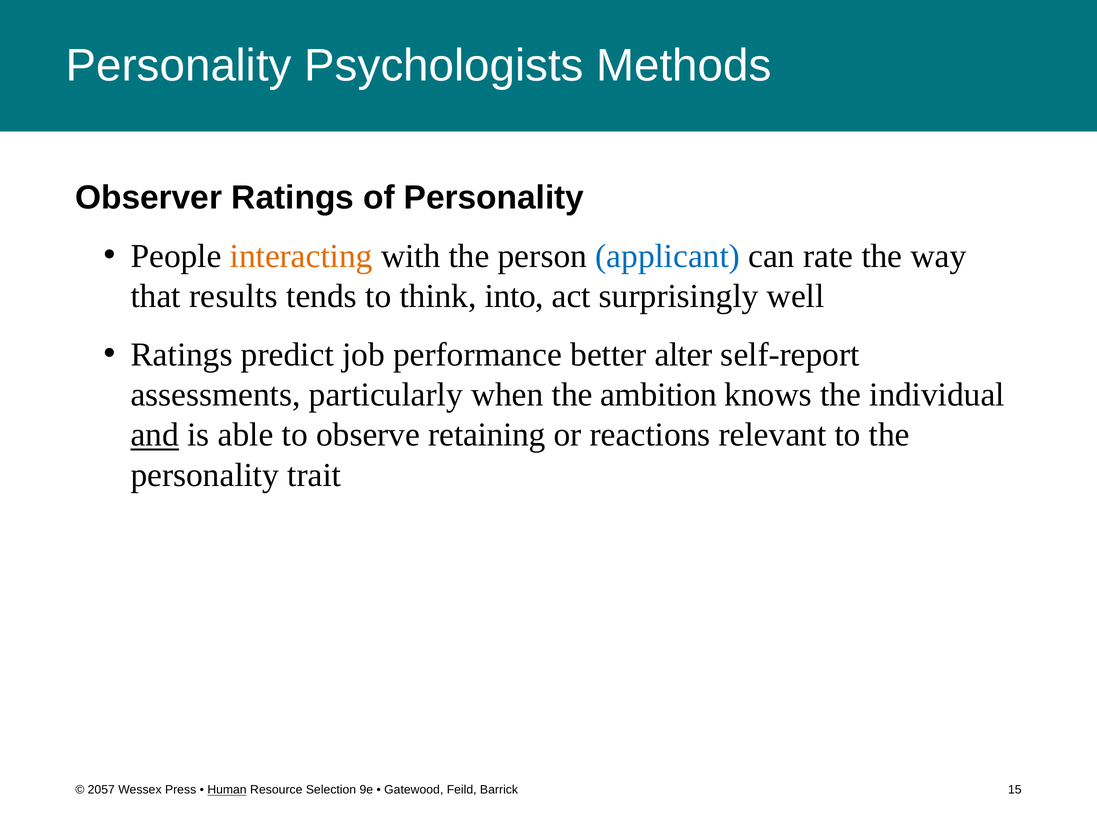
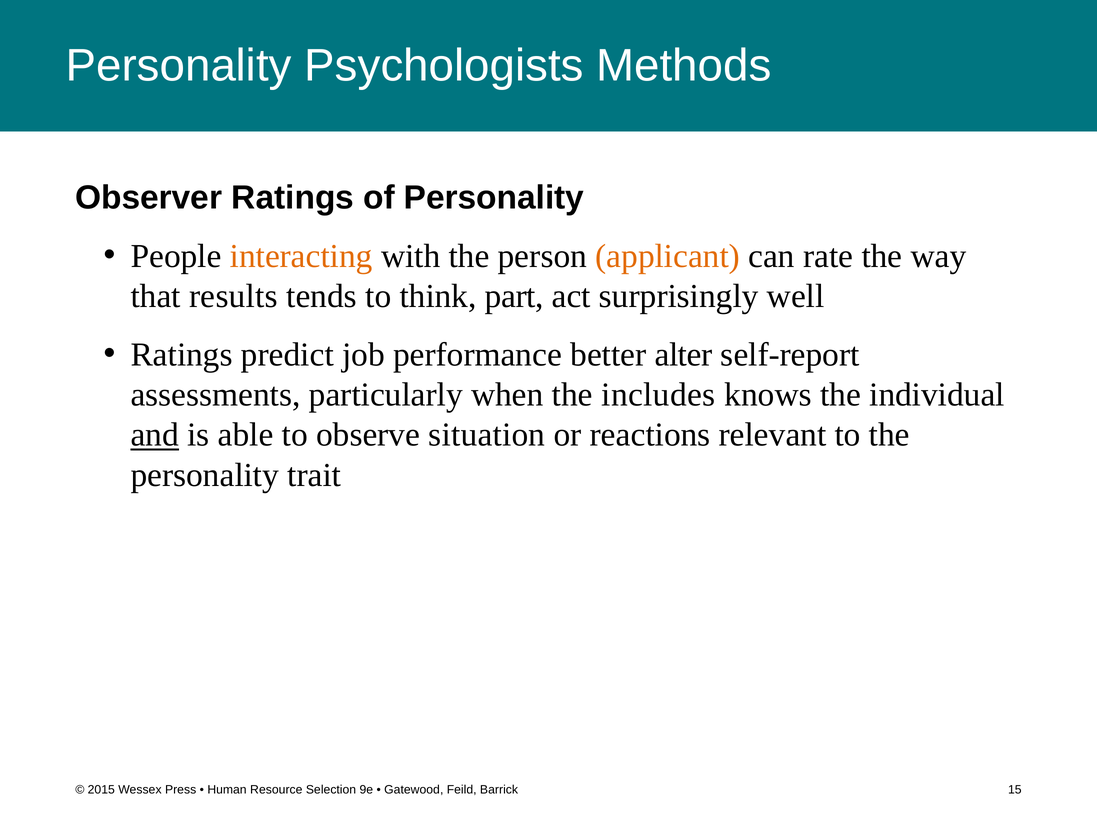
applicant colour: blue -> orange
into: into -> part
ambition: ambition -> includes
retaining: retaining -> situation
2057: 2057 -> 2015
Human underline: present -> none
